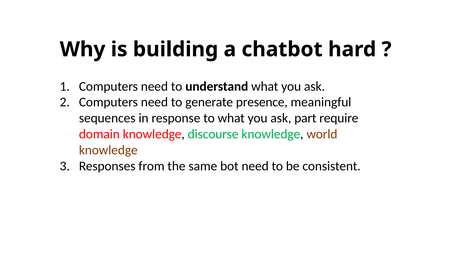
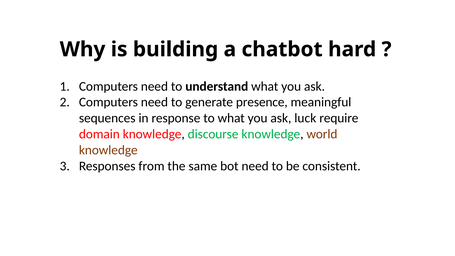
part: part -> luck
